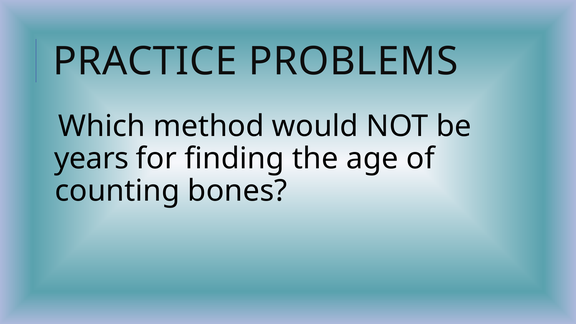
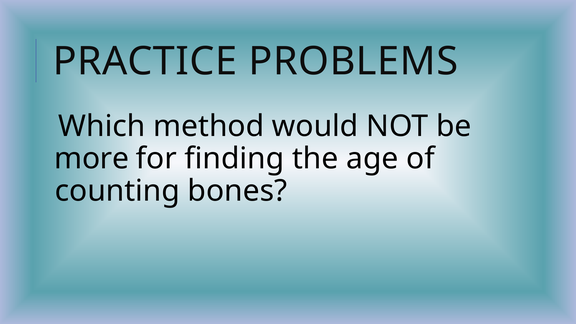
years: years -> more
